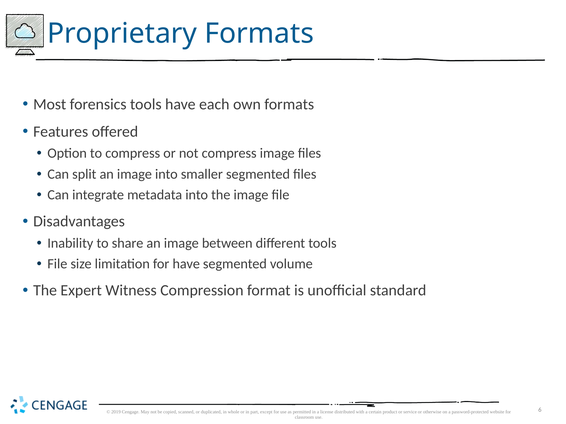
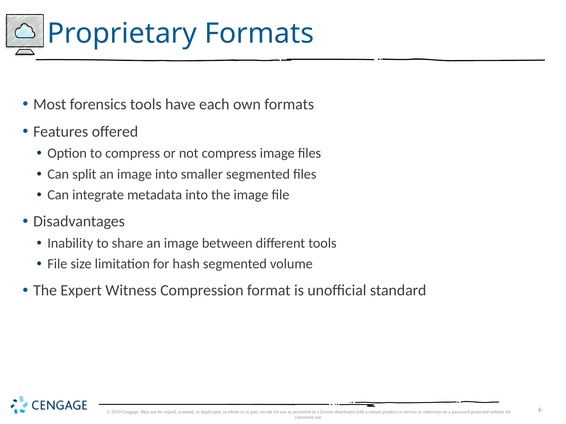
for have: have -> hash
